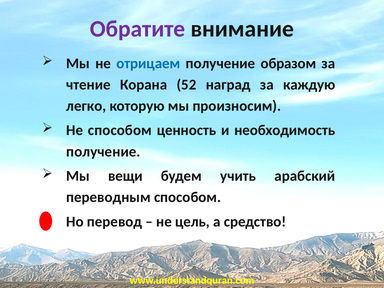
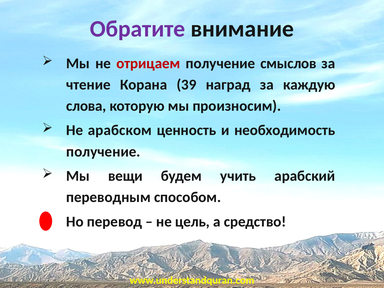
отрицаем colour: blue -> red
образом: образом -> смыслов
52: 52 -> 39
легко: легко -> слова
Не способом: способом -> арабском
